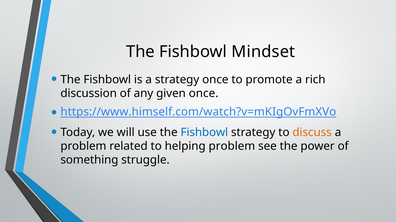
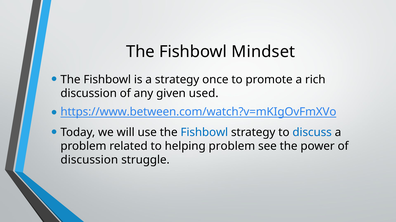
given once: once -> used
https://www.himself.com/watch?v=mKIgOvFmXVo: https://www.himself.com/watch?v=mKIgOvFmXVo -> https://www.between.com/watch?v=mKIgOvFmXVo
discuss colour: orange -> blue
something at (89, 160): something -> discussion
